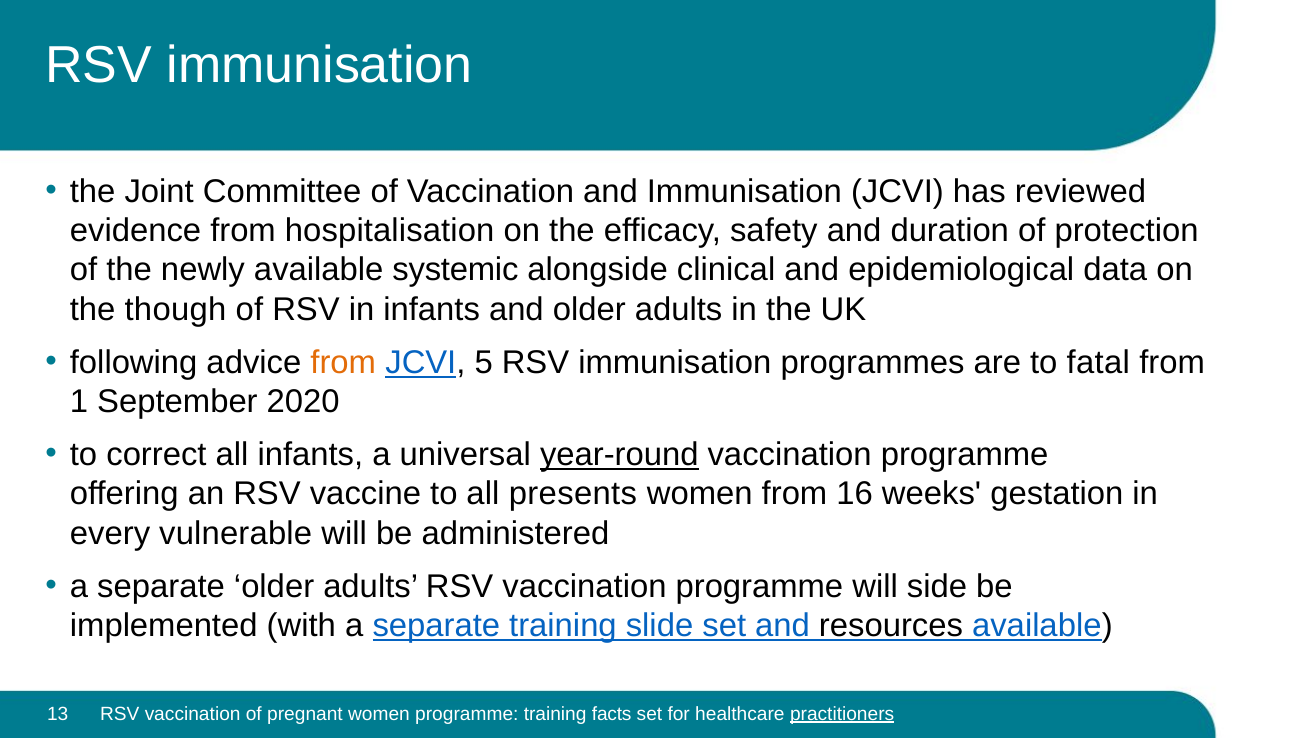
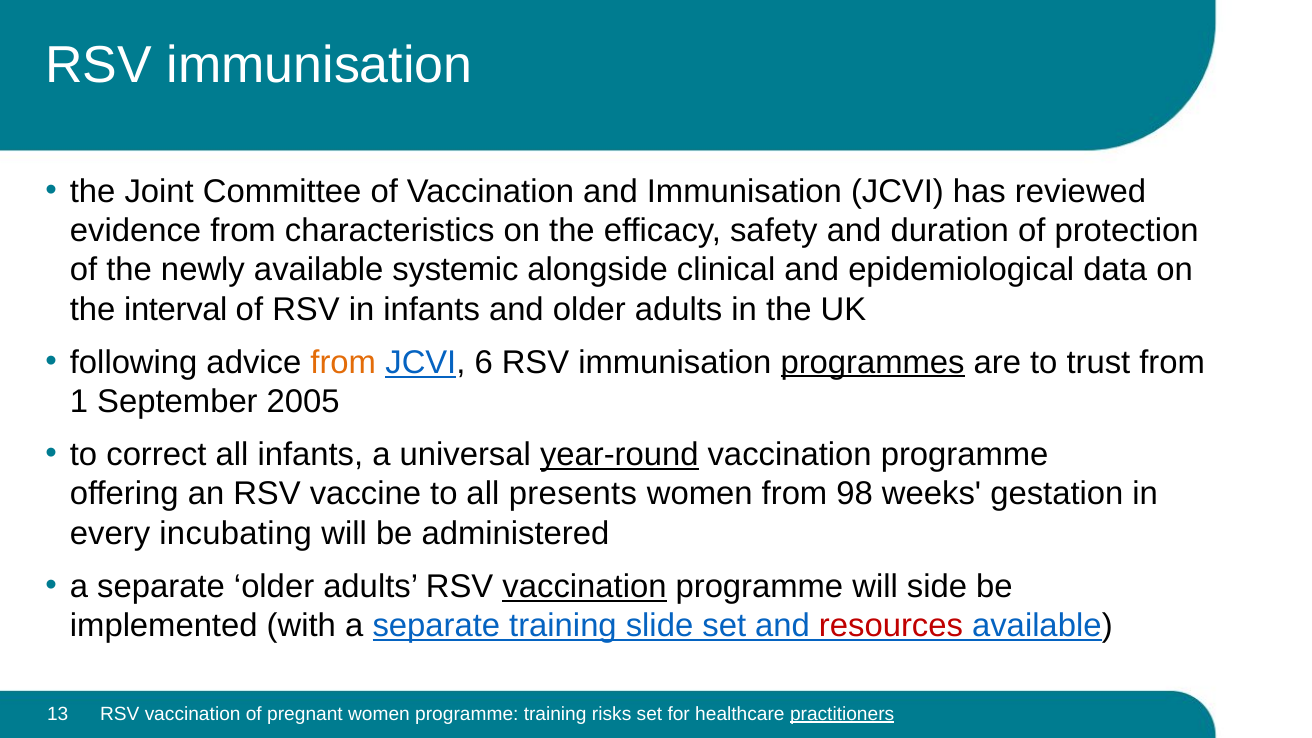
hospitalisation: hospitalisation -> characteristics
though: though -> interval
5: 5 -> 6
programmes underline: none -> present
fatal: fatal -> trust
2020: 2020 -> 2005
16: 16 -> 98
vulnerable: vulnerable -> incubating
vaccination at (584, 587) underline: none -> present
resources colour: black -> red
facts: facts -> risks
